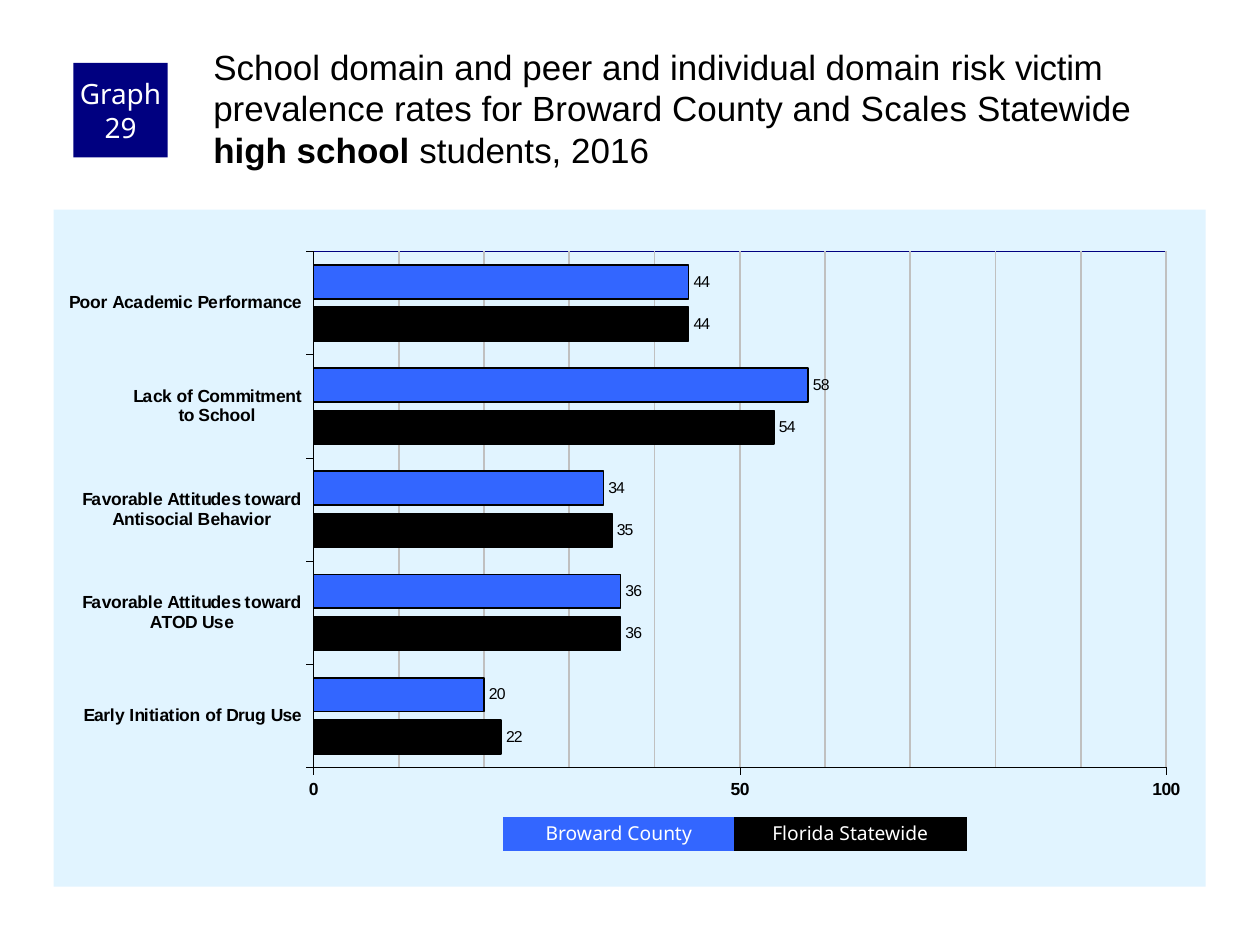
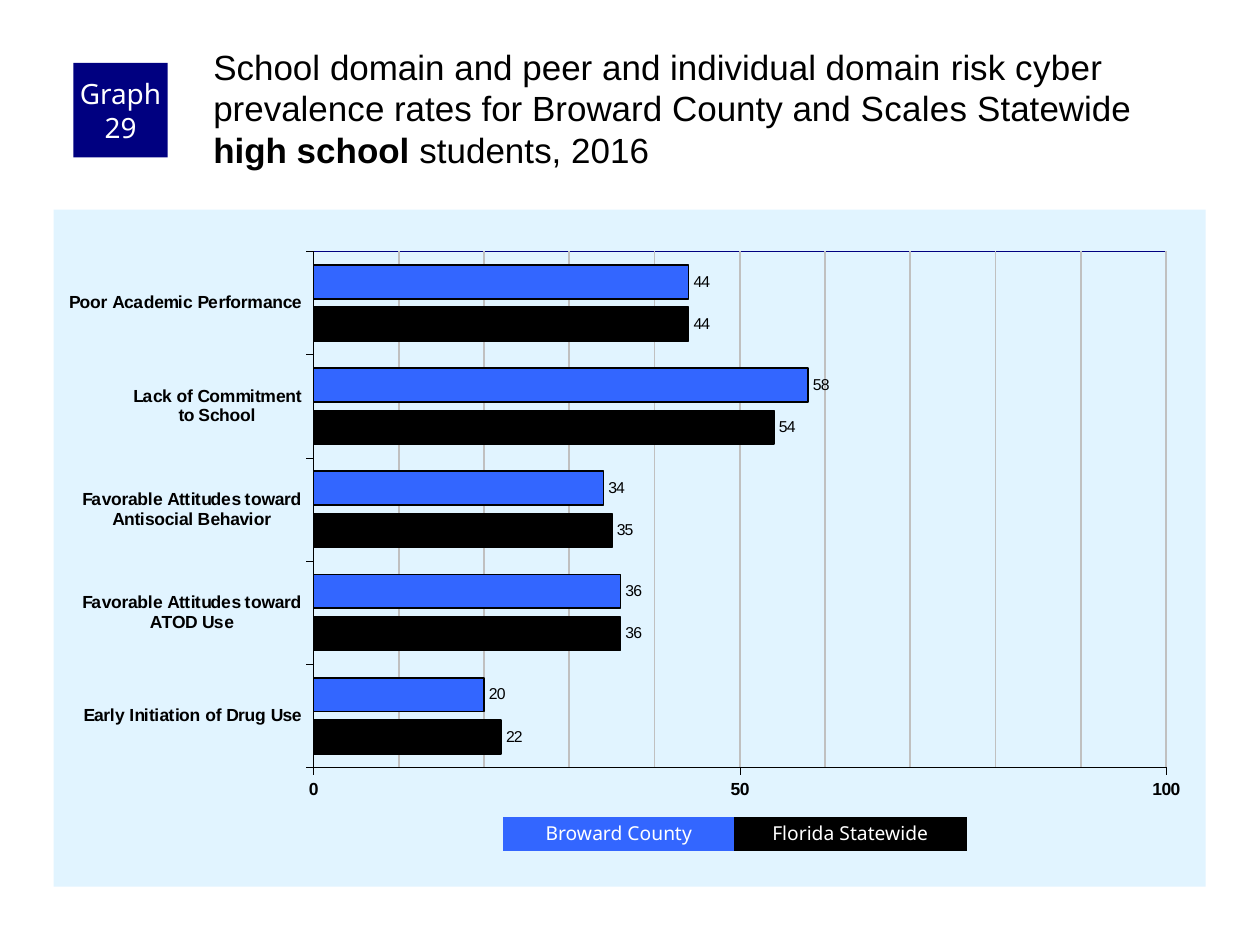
victim: victim -> cyber
